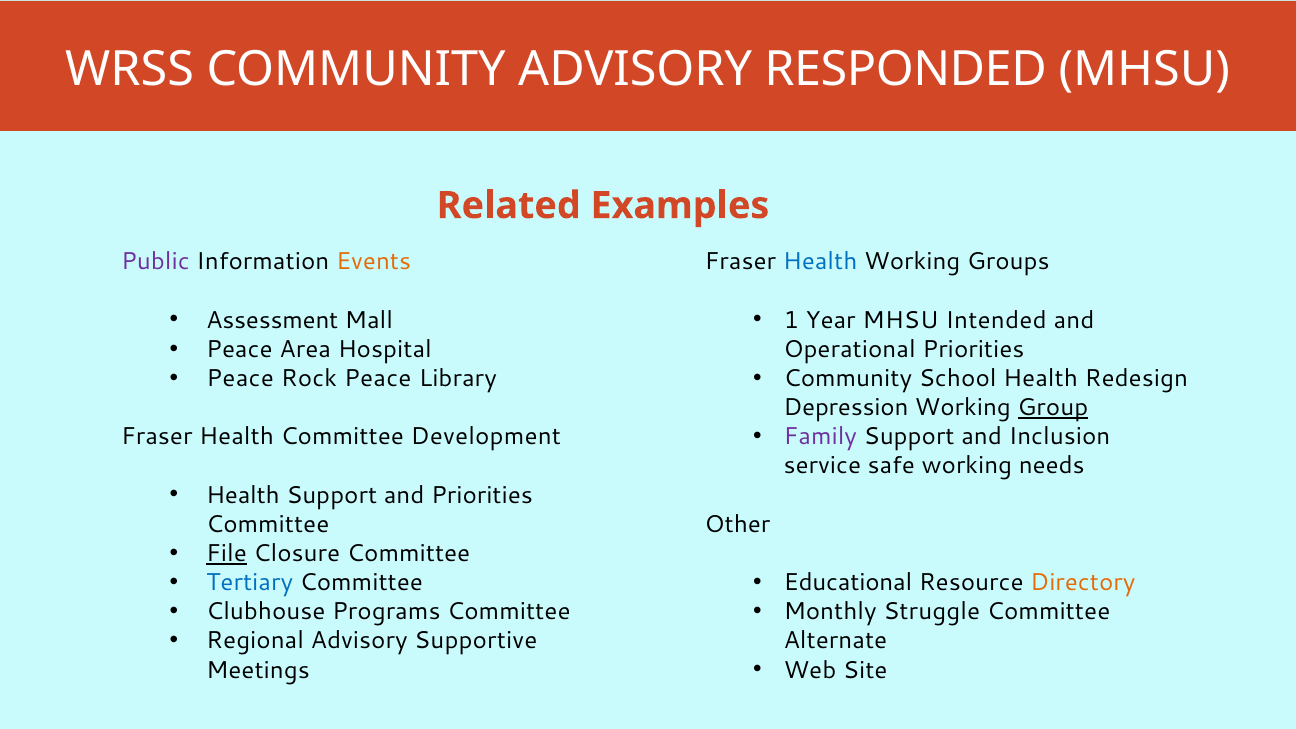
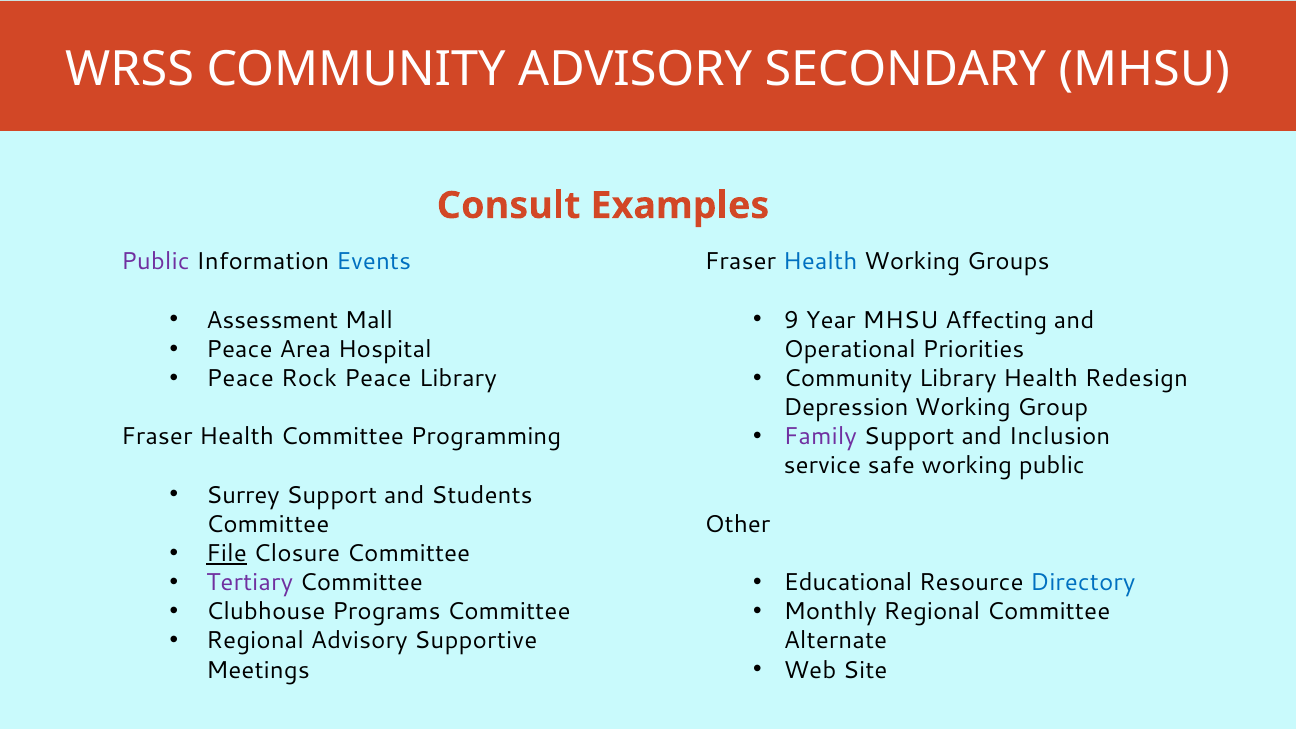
RESPONDED: RESPONDED -> SECONDARY
Related: Related -> Consult
Events colour: orange -> blue
1: 1 -> 9
Intended: Intended -> Affecting
Community School: School -> Library
Group underline: present -> none
Development: Development -> Programming
working needs: needs -> public
Health at (243, 495): Health -> Surrey
and Priorities: Priorities -> Students
Tertiary colour: blue -> purple
Directory colour: orange -> blue
Monthly Struggle: Struggle -> Regional
